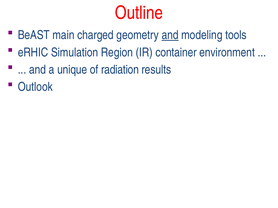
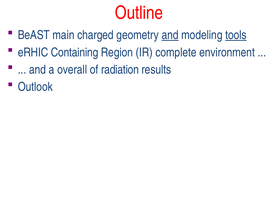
tools underline: none -> present
Simulation: Simulation -> Containing
container: container -> complete
unique: unique -> overall
